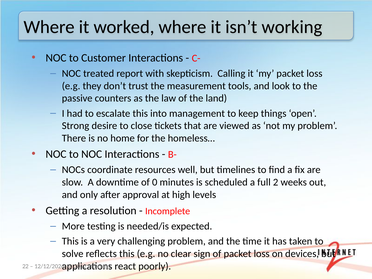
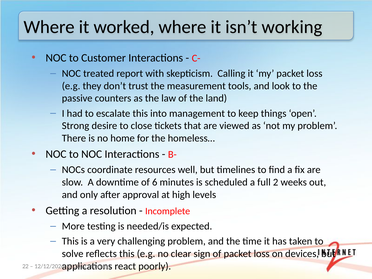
0: 0 -> 6
